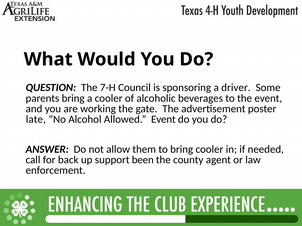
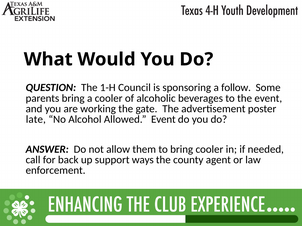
7-H: 7-H -> 1-H
driver: driver -> follow
been: been -> ways
